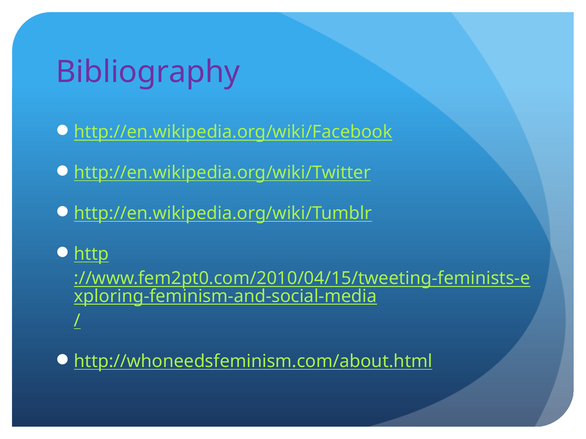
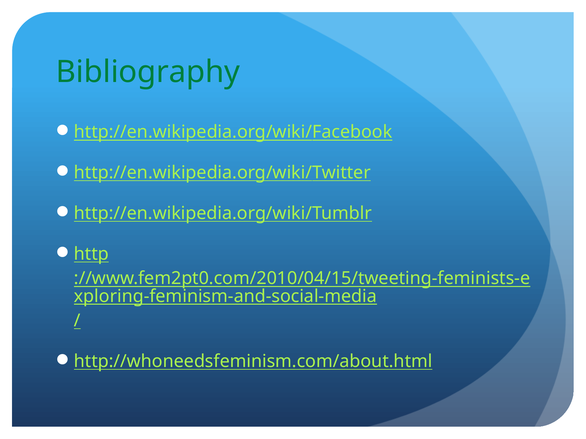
Bibliography colour: purple -> green
